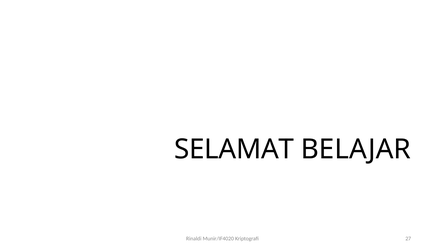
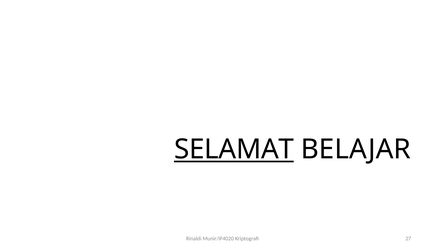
SELAMAT underline: none -> present
